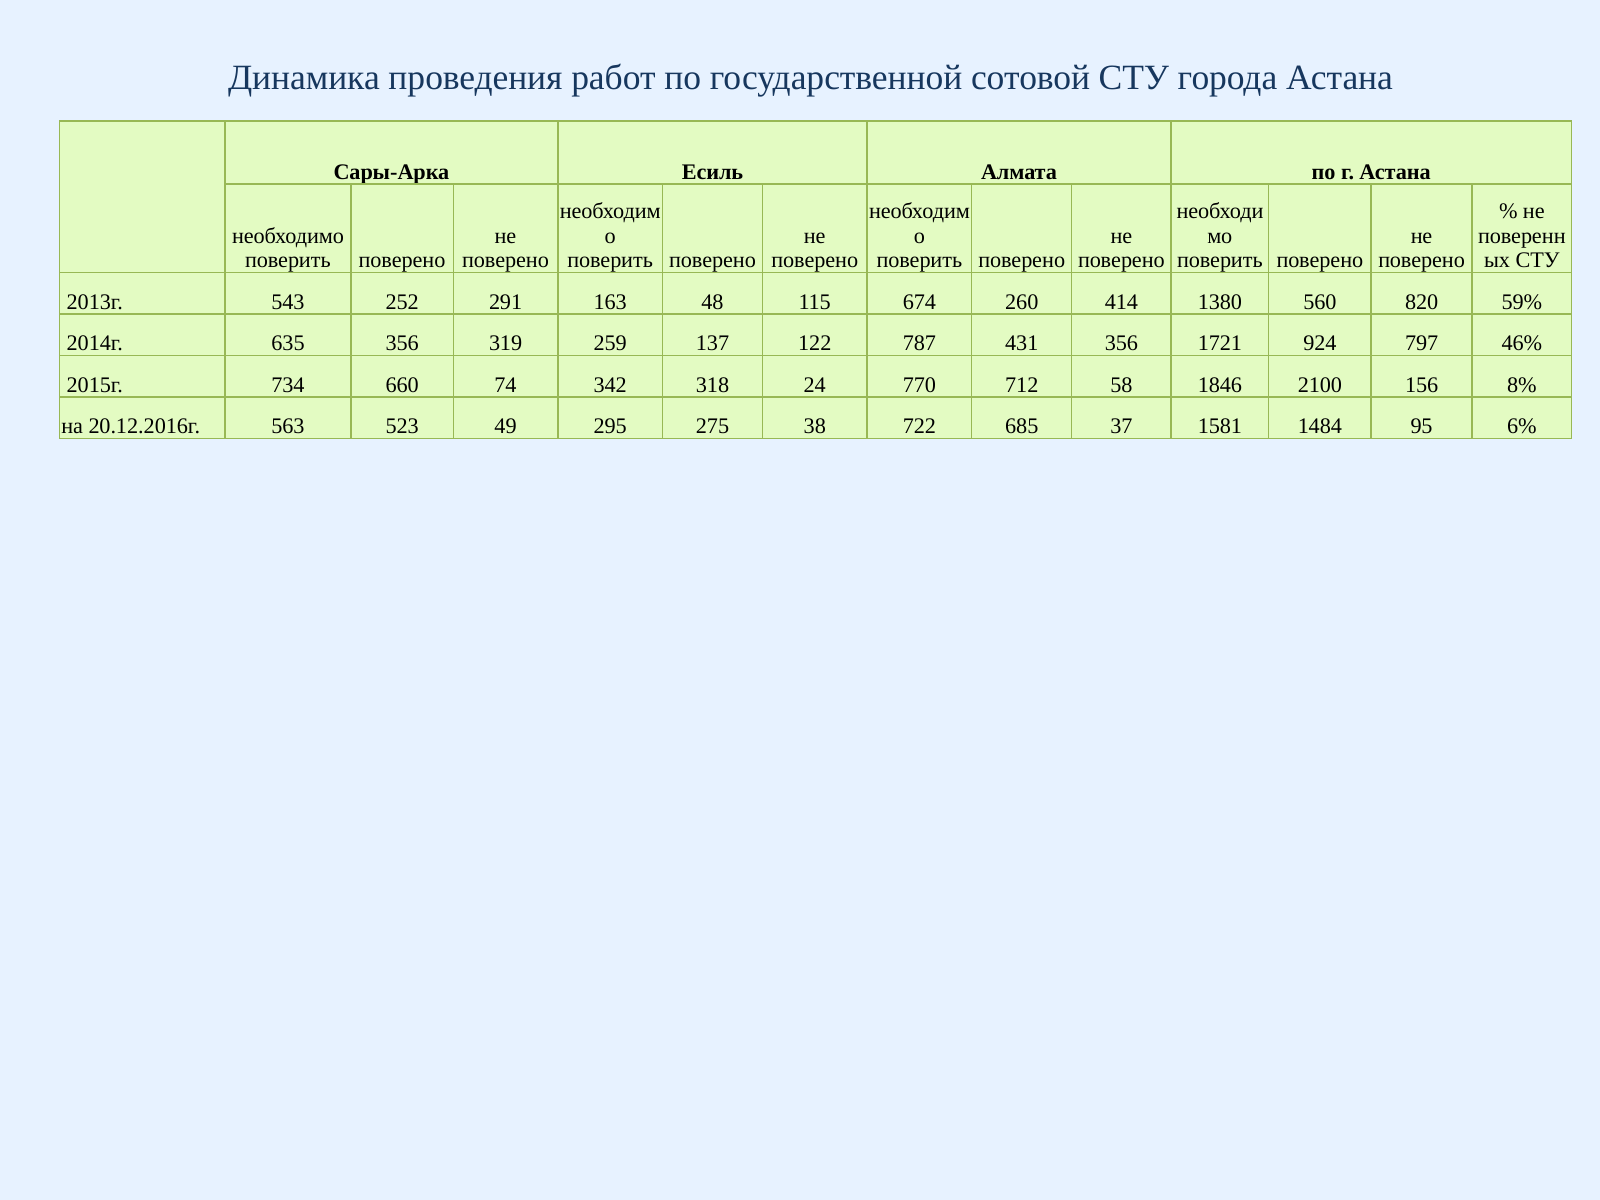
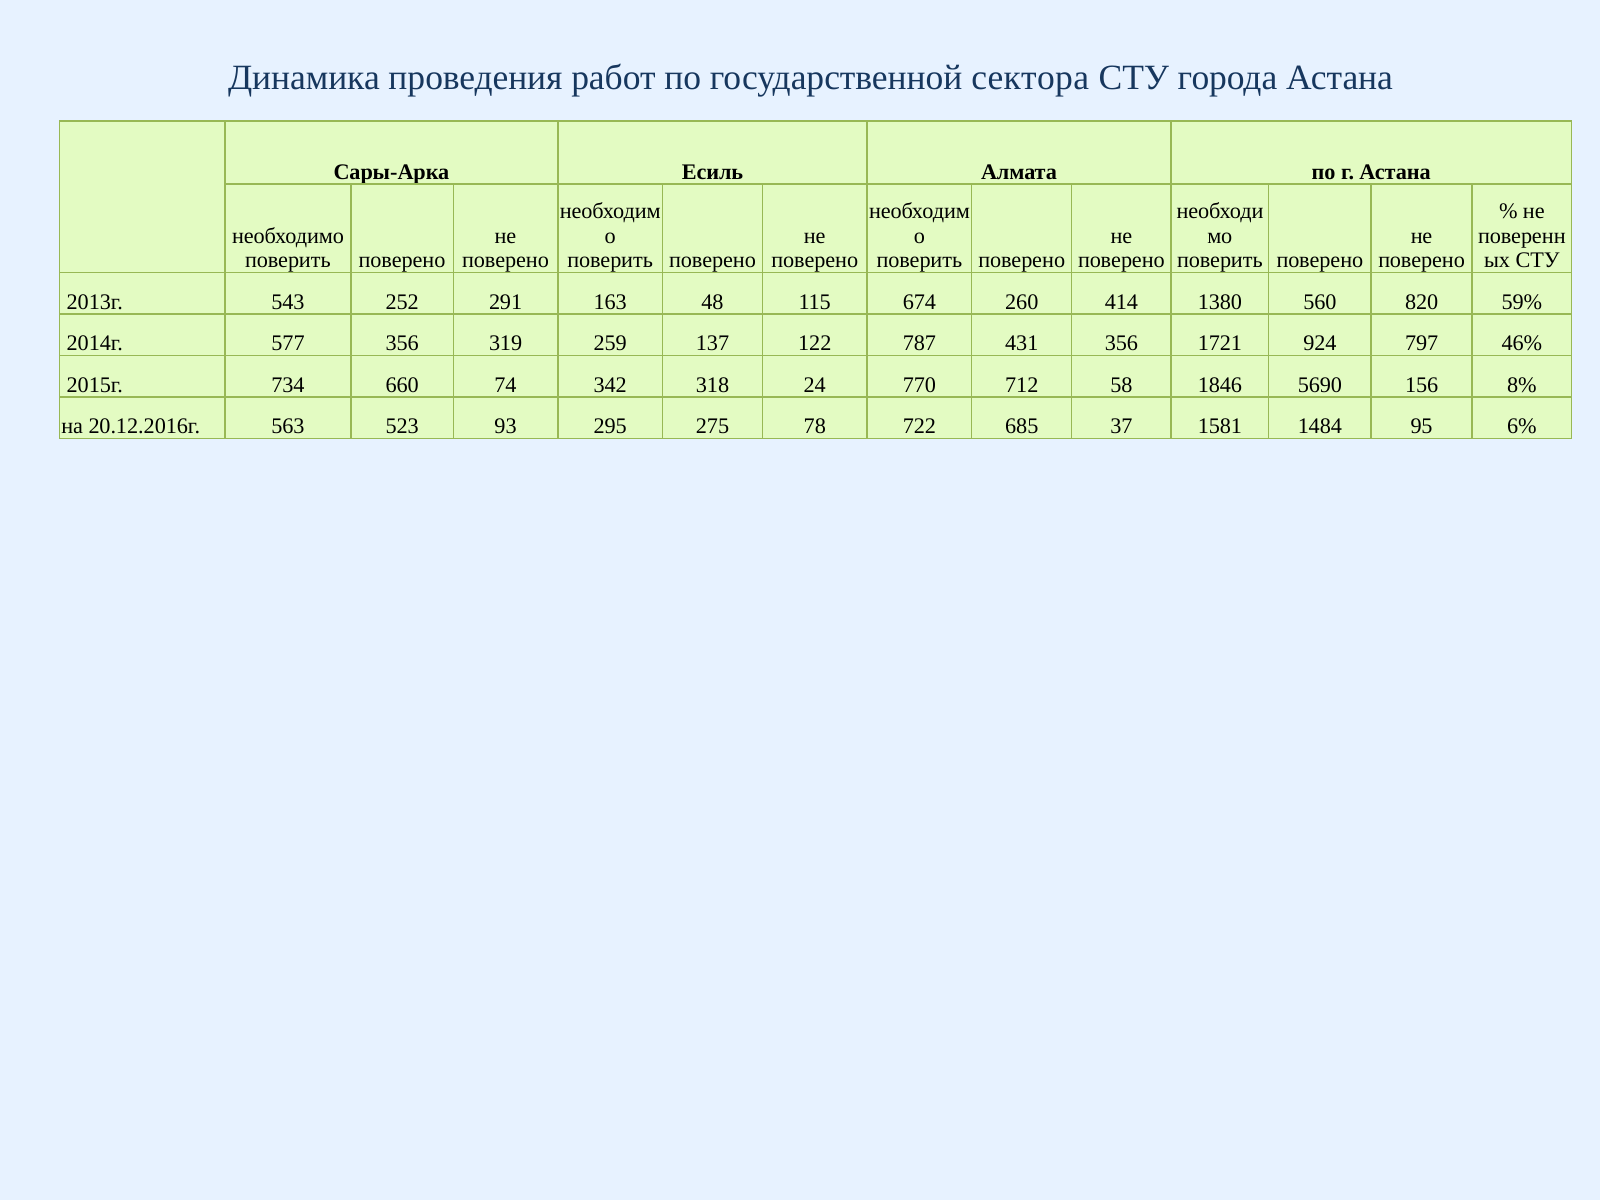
сотовой: сотовой -> сектора
635: 635 -> 577
2100: 2100 -> 5690
49: 49 -> 93
38: 38 -> 78
